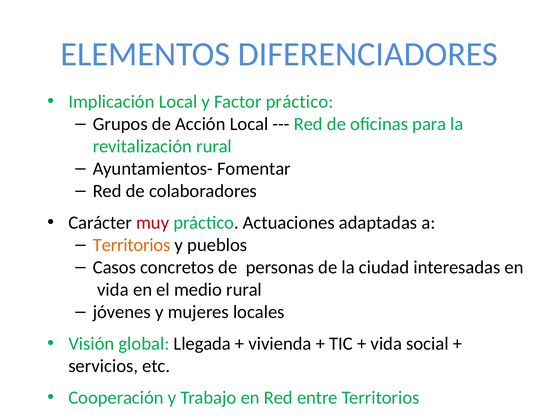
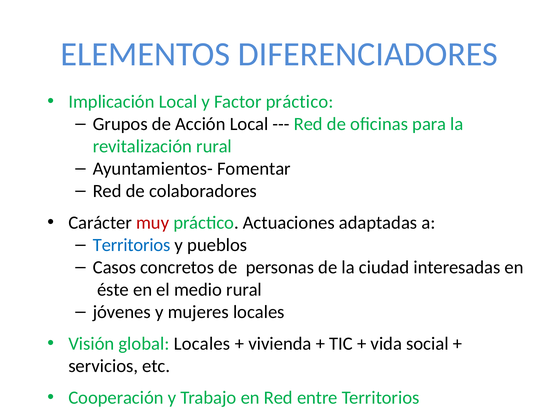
Territorios at (132, 245) colour: orange -> blue
vida at (113, 290): vida -> éste
global Llegada: Llegada -> Locales
